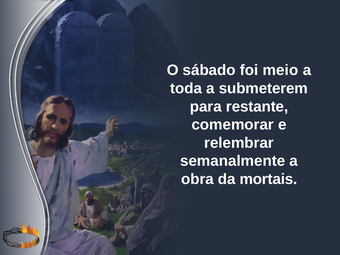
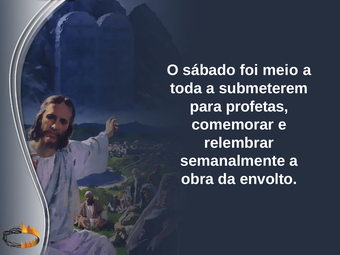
restante: restante -> profetas
mortais: mortais -> envolto
